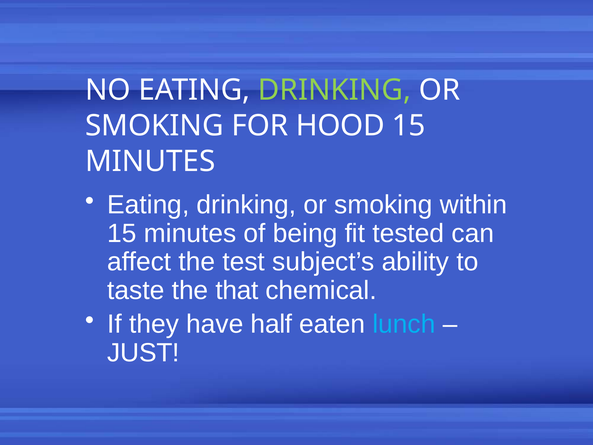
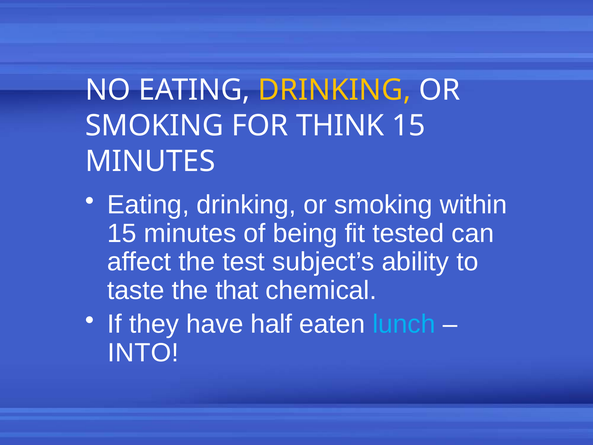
DRINKING at (334, 90) colour: light green -> yellow
HOOD: HOOD -> THINK
JUST: JUST -> INTO
